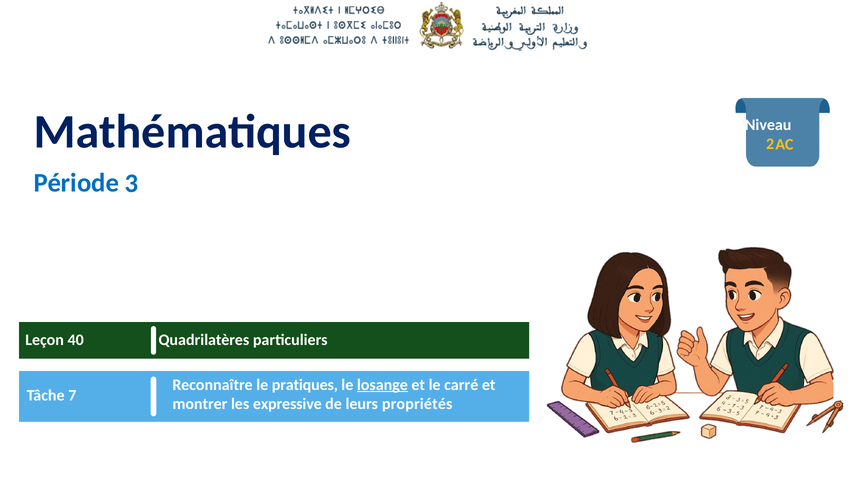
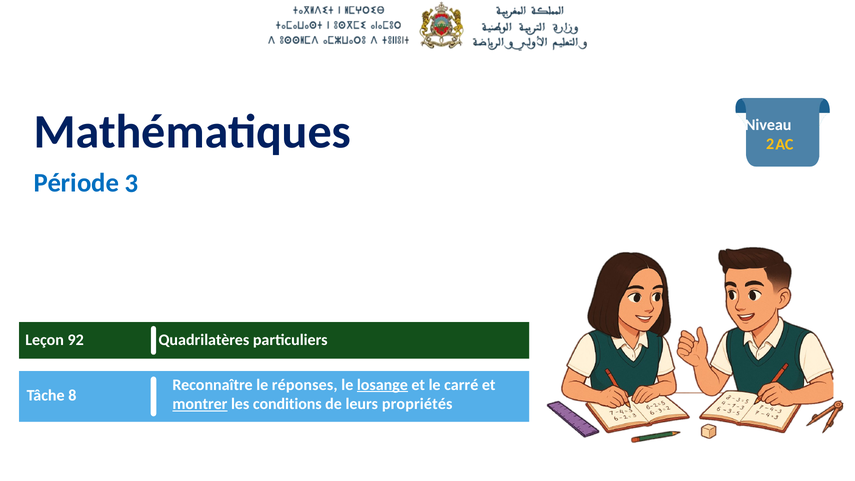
40: 40 -> 92
pratiques: pratiques -> réponses
7: 7 -> 8
montrer underline: none -> present
expressive: expressive -> conditions
